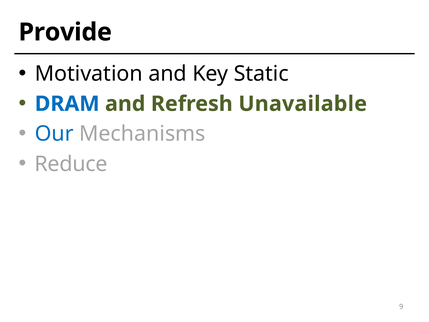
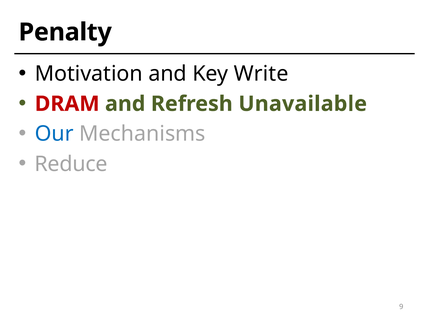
Provide: Provide -> Penalty
Static: Static -> Write
DRAM colour: blue -> red
